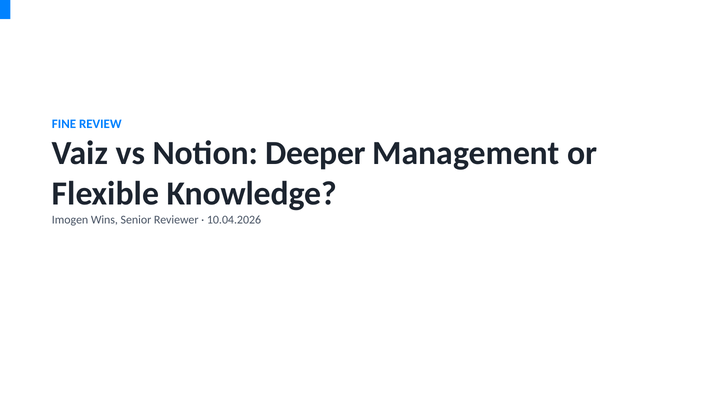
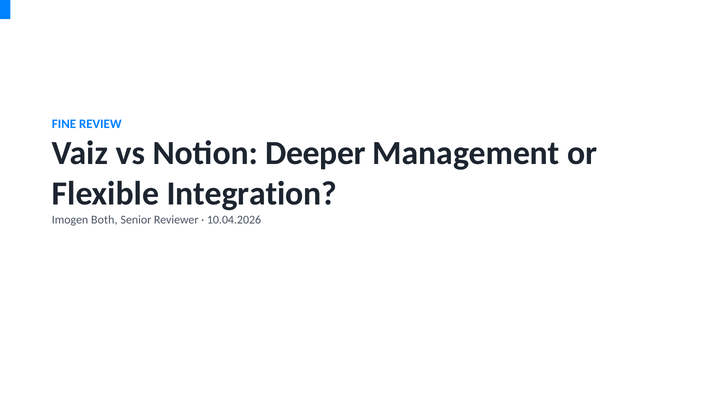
Knowledge: Knowledge -> Integration
Wins: Wins -> Both
